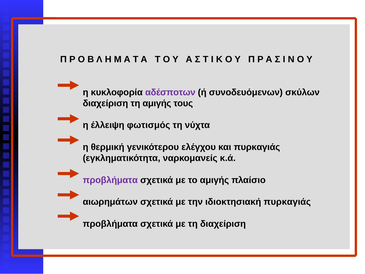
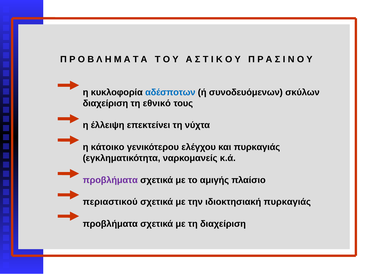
αδέσποτων colour: purple -> blue
τη αμιγής: αμιγής -> εθνικό
φωτισμός: φωτισμός -> επεκτείνει
θερμική: θερμική -> κάτοικο
αιωρημάτων: αιωρημάτων -> περιαστικού
